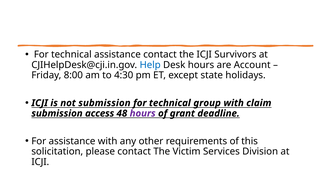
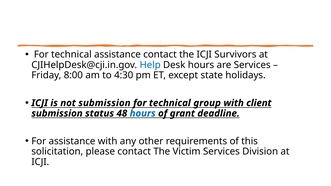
are Account: Account -> Services
claim: claim -> client
access: access -> status
hours at (143, 114) colour: purple -> blue
